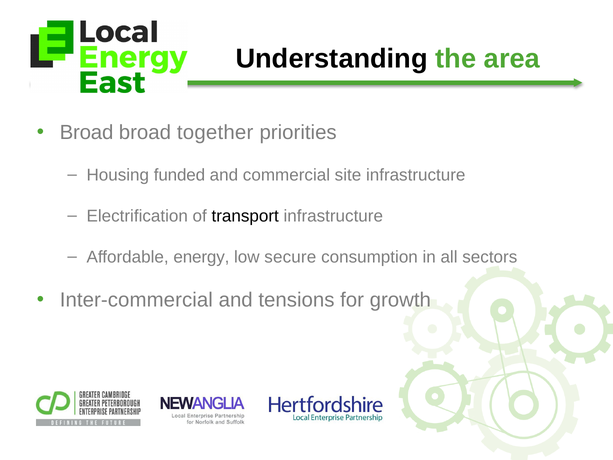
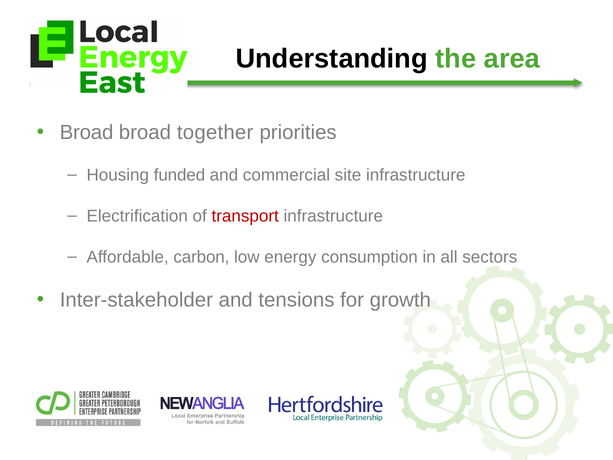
transport colour: black -> red
energy: energy -> carbon
secure: secure -> energy
Inter-commercial: Inter-commercial -> Inter-stakeholder
